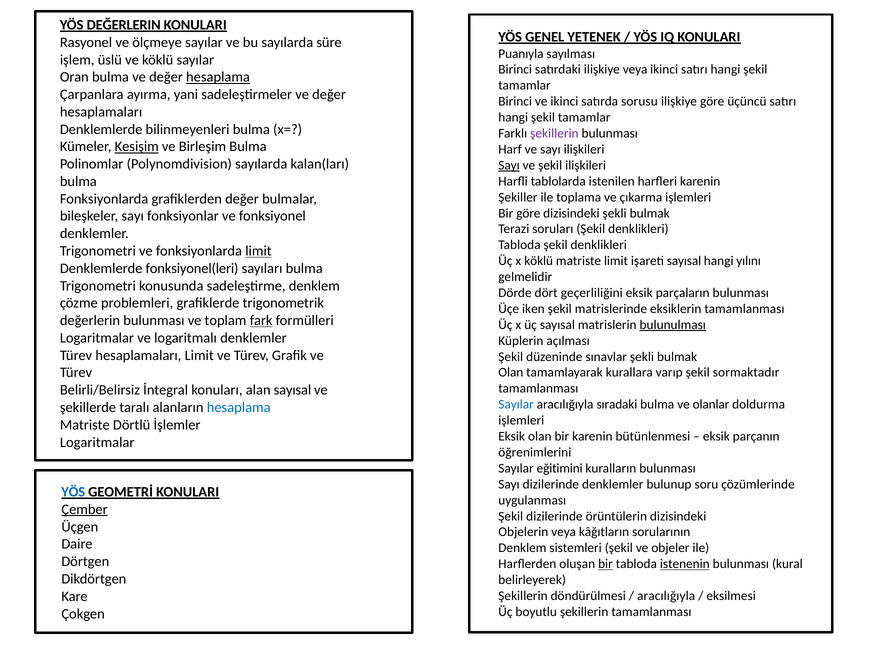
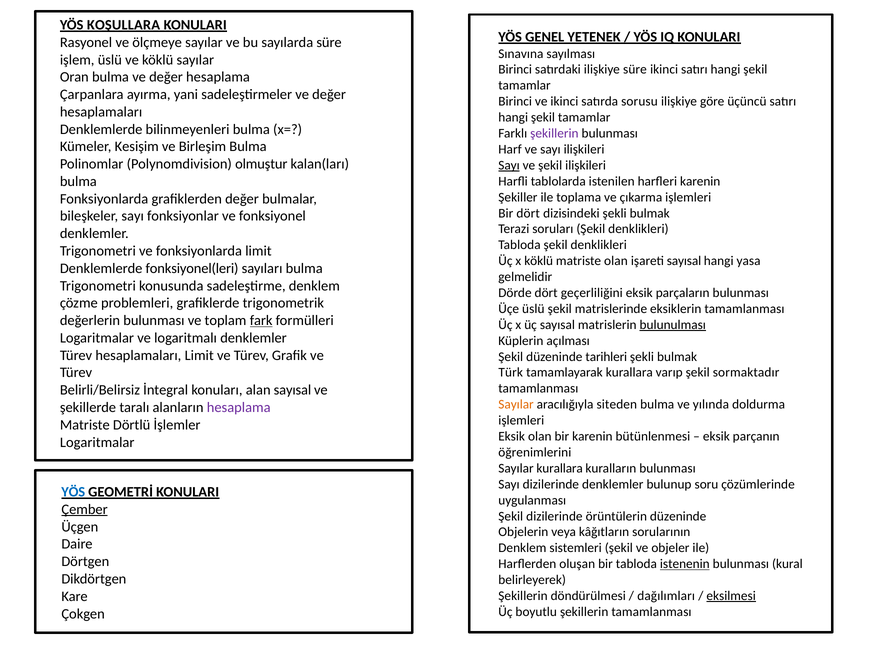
YÖS DEĞERLERIN: DEĞERLERIN -> KOŞULLARA
Puanıyla: Puanıyla -> Sınavına
ilişkiye veya: veya -> süre
hesaplama at (218, 77) underline: present -> none
Kesişim underline: present -> none
Polynomdivision sayılarda: sayılarda -> olmuştur
Bir göre: göre -> dört
limit at (258, 251) underline: present -> none
matriste limit: limit -> olan
yılını: yılını -> yasa
Üçe iken: iken -> üslü
sınavlar: sınavlar -> tarihleri
Olan at (511, 373): Olan -> Türk
Sayılar at (516, 405) colour: blue -> orange
sıradaki: sıradaki -> siteden
olanlar: olanlar -> yılında
hesaplama at (239, 408) colour: blue -> purple
Sayılar eğitimini: eğitimini -> kurallara
örüntülerin dizisindeki: dizisindeki -> düzeninde
bir at (605, 564) underline: present -> none
aracılığıyla at (666, 596): aracılığıyla -> dağılımları
eksilmesi underline: none -> present
